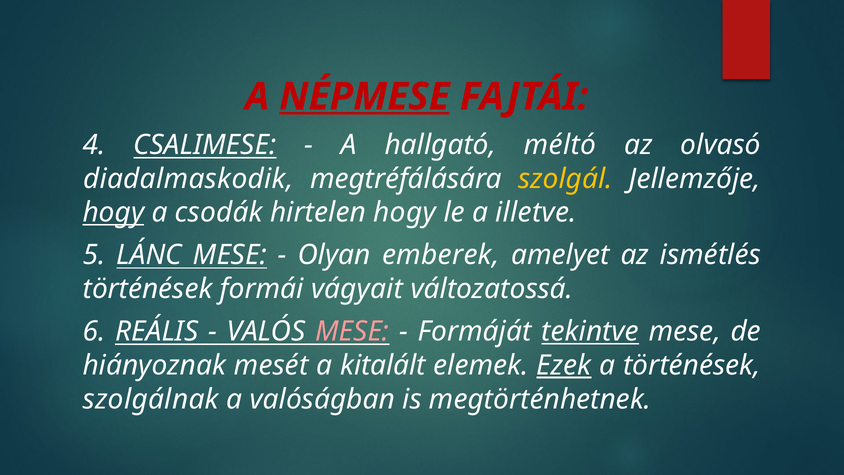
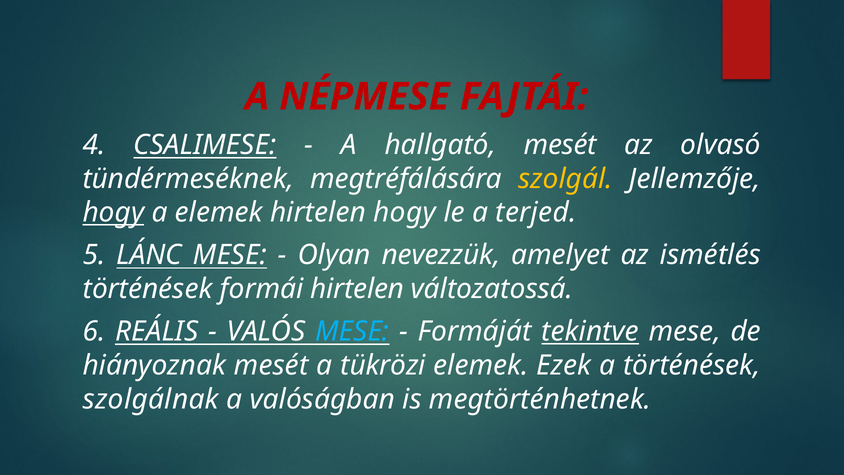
NÉPMESE underline: present -> none
hallgató méltó: méltó -> mesét
diadalmaskodik: diadalmaskodik -> tündérmeséknek
a csodák: csodák -> elemek
illetve: illetve -> terjed
emberek: emberek -> nevezzük
formái vágyait: vágyait -> hirtelen
MESE at (352, 331) colour: pink -> light blue
kitalált: kitalált -> tükrözi
Ezek underline: present -> none
